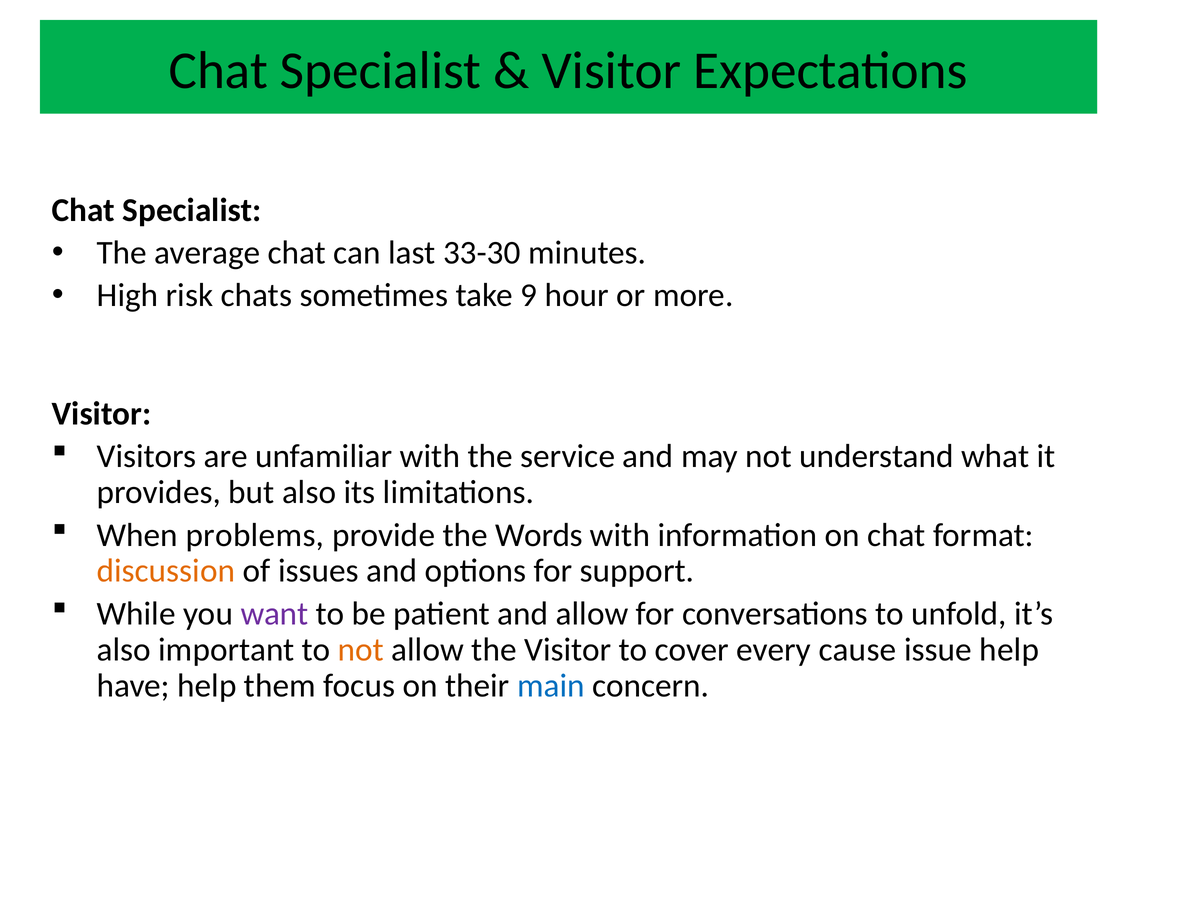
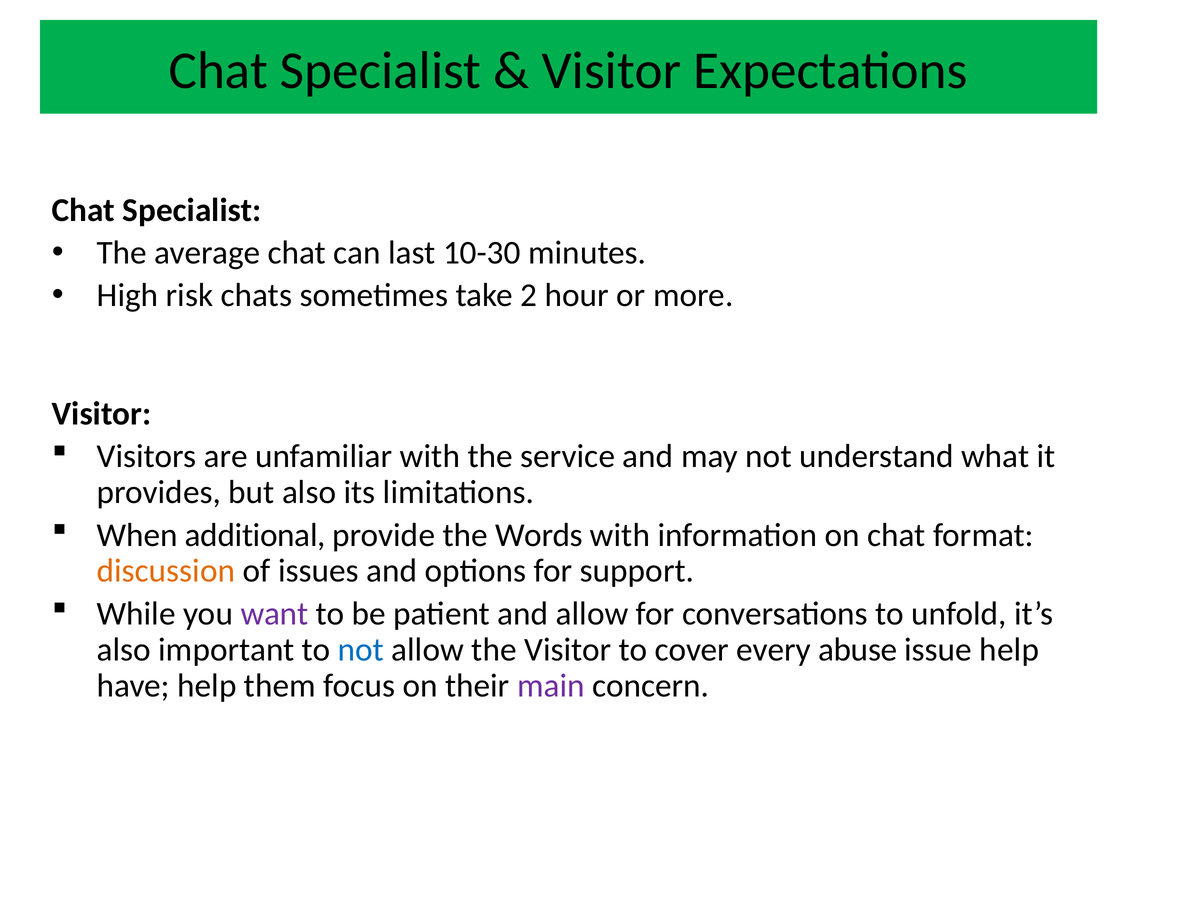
33-30: 33-30 -> 10-30
9: 9 -> 2
problems: problems -> additional
not at (361, 649) colour: orange -> blue
cause: cause -> abuse
main colour: blue -> purple
